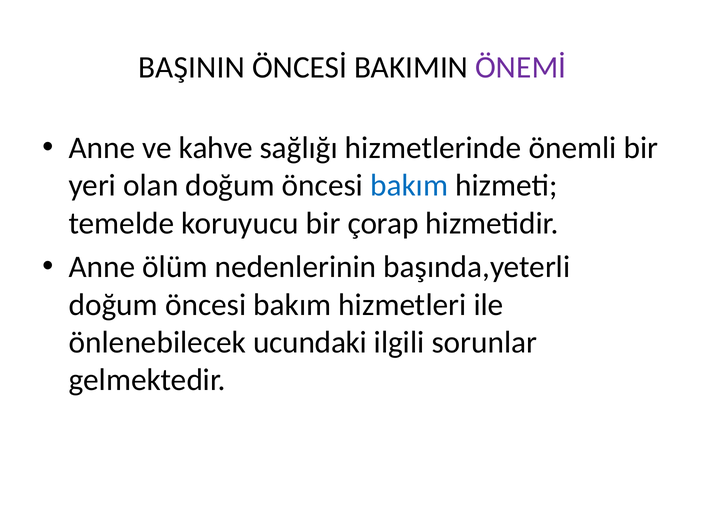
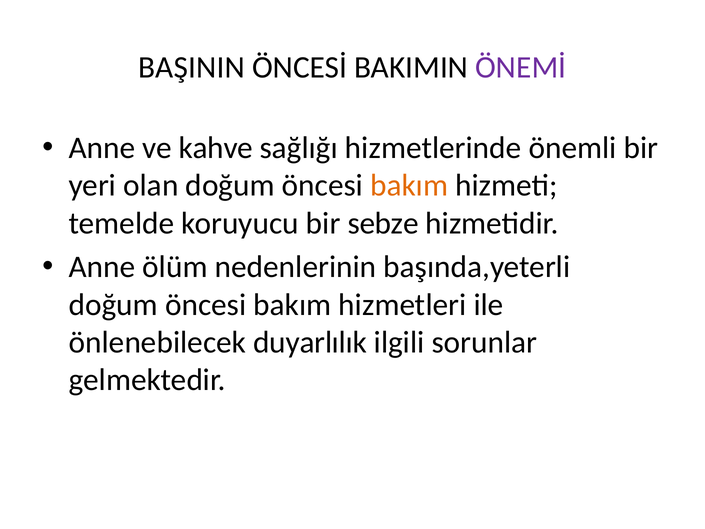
bakım at (409, 186) colour: blue -> orange
çorap: çorap -> sebze
ucundaki: ucundaki -> duyarlılık
